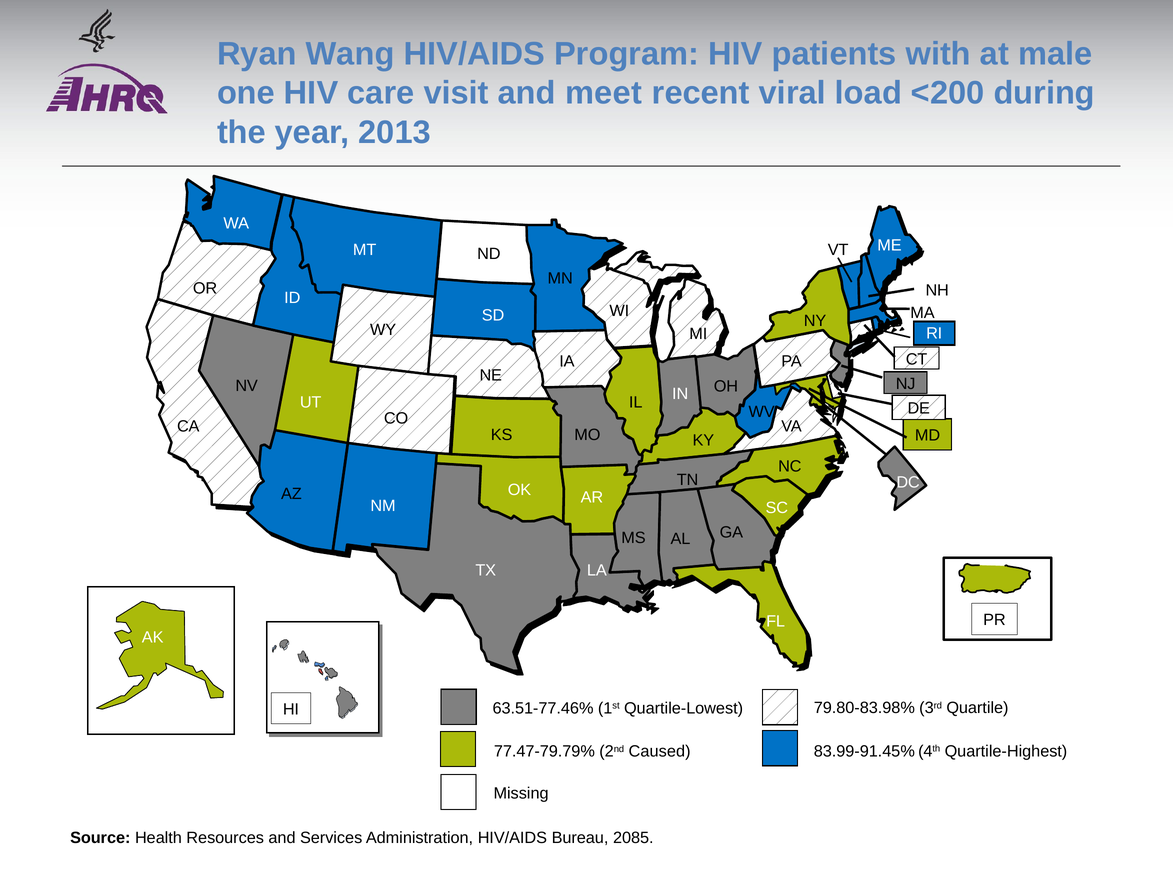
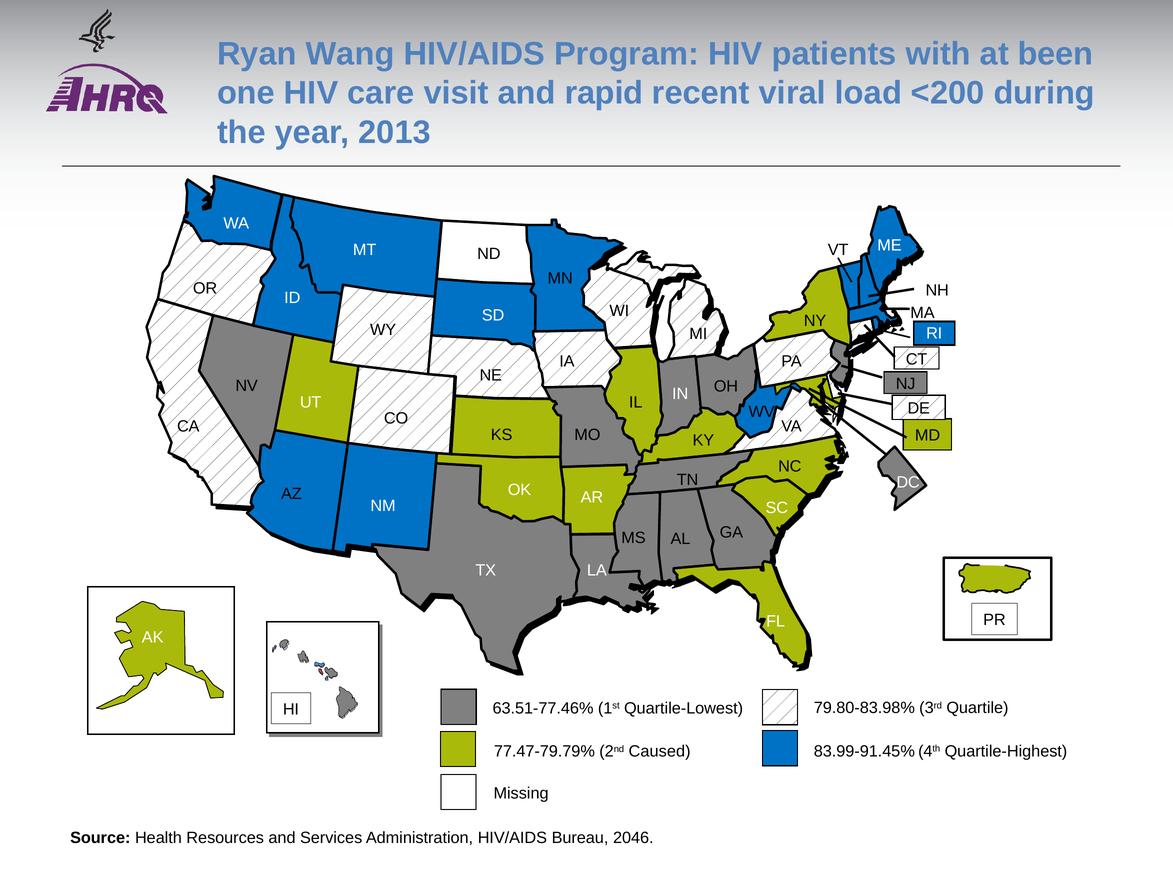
male: male -> been
meet: meet -> rapid
2085: 2085 -> 2046
